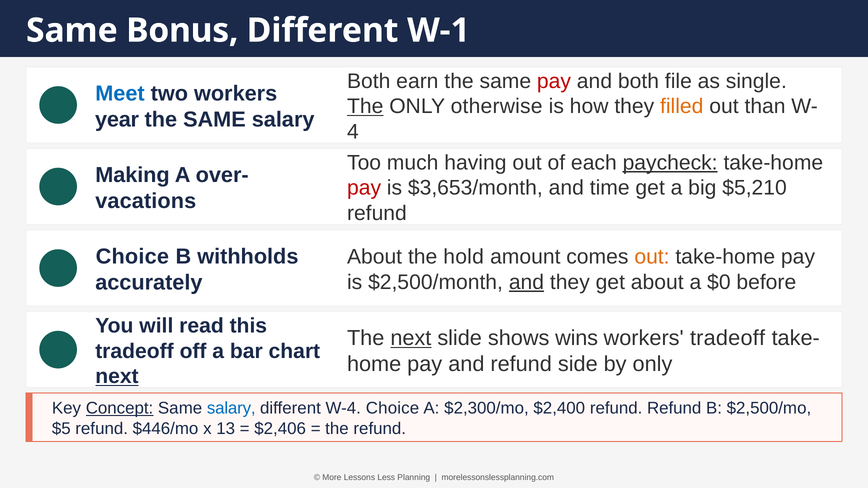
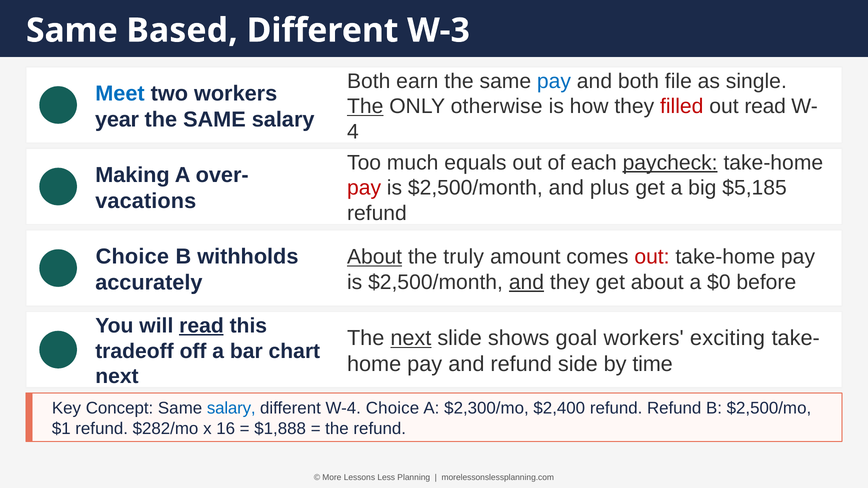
Bonus: Bonus -> Based
W-1: W-1 -> W-3
pay at (554, 81) colour: red -> blue
filled colour: orange -> red
out than: than -> read
having: having -> equals
$3,653/month at (475, 188): $3,653/month -> $2,500/month
time: time -> plus
$5,210: $5,210 -> $5,185
About at (375, 257) underline: none -> present
hold: hold -> truly
out at (652, 257) colour: orange -> red
read at (201, 326) underline: none -> present
wins: wins -> goal
workers tradeoff: tradeoff -> exciting
by only: only -> time
next at (117, 377) underline: present -> none
Concept underline: present -> none
$5: $5 -> $1
$446/mo: $446/mo -> $282/mo
13: 13 -> 16
$2,406: $2,406 -> $1,888
